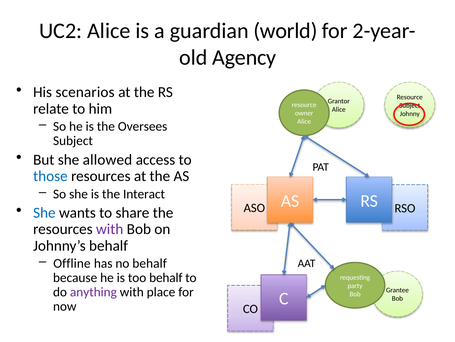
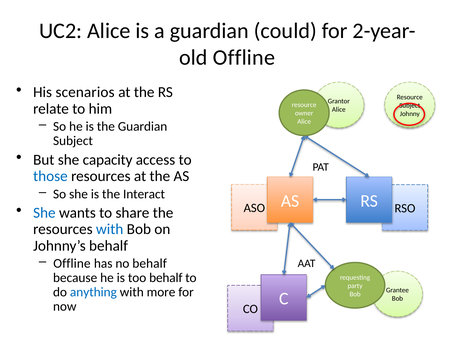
world: world -> could
Agency at (244, 57): Agency -> Offline
the Oversees: Oversees -> Guardian
allowed: allowed -> capacity
with at (110, 229) colour: purple -> blue
anything colour: purple -> blue
place: place -> more
